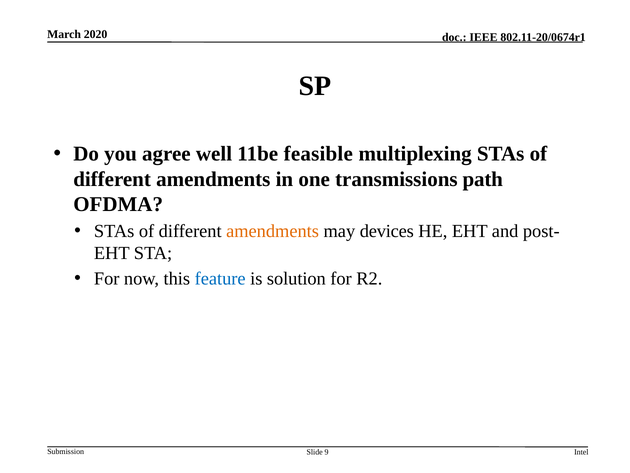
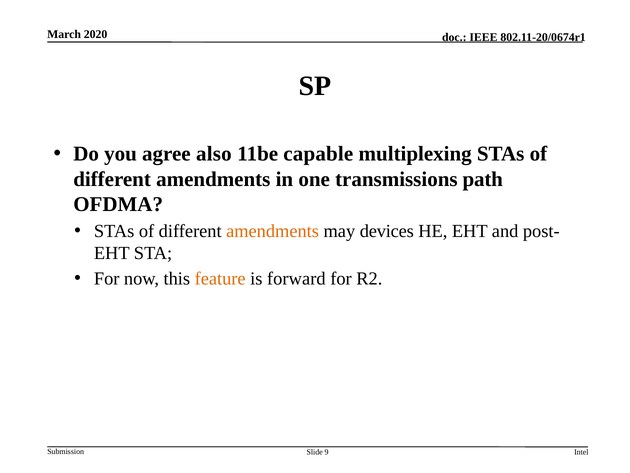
well: well -> also
feasible: feasible -> capable
feature colour: blue -> orange
solution: solution -> forward
